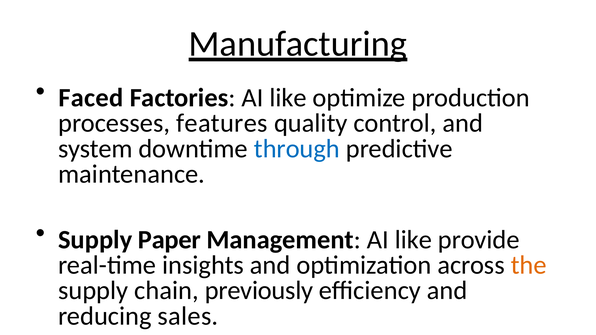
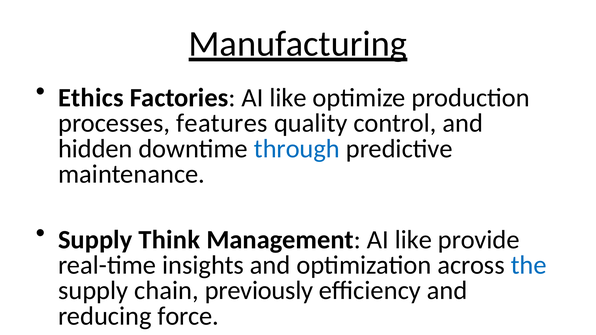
Faced: Faced -> Ethics
system: system -> hidden
Paper: Paper -> Think
the colour: orange -> blue
sales: sales -> force
